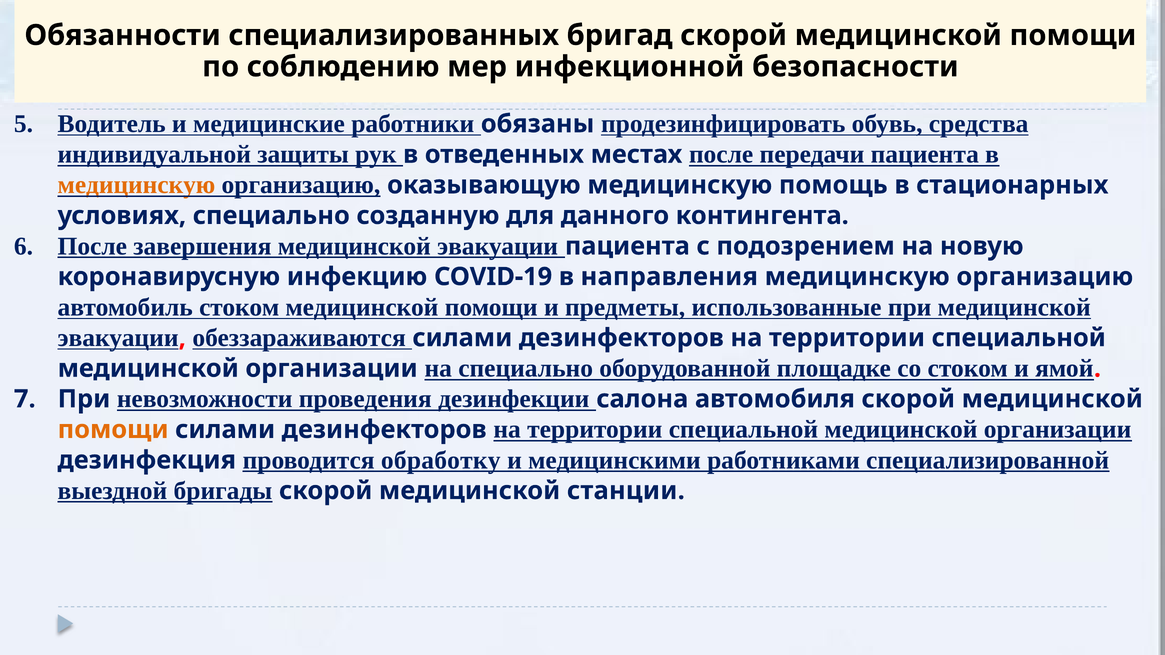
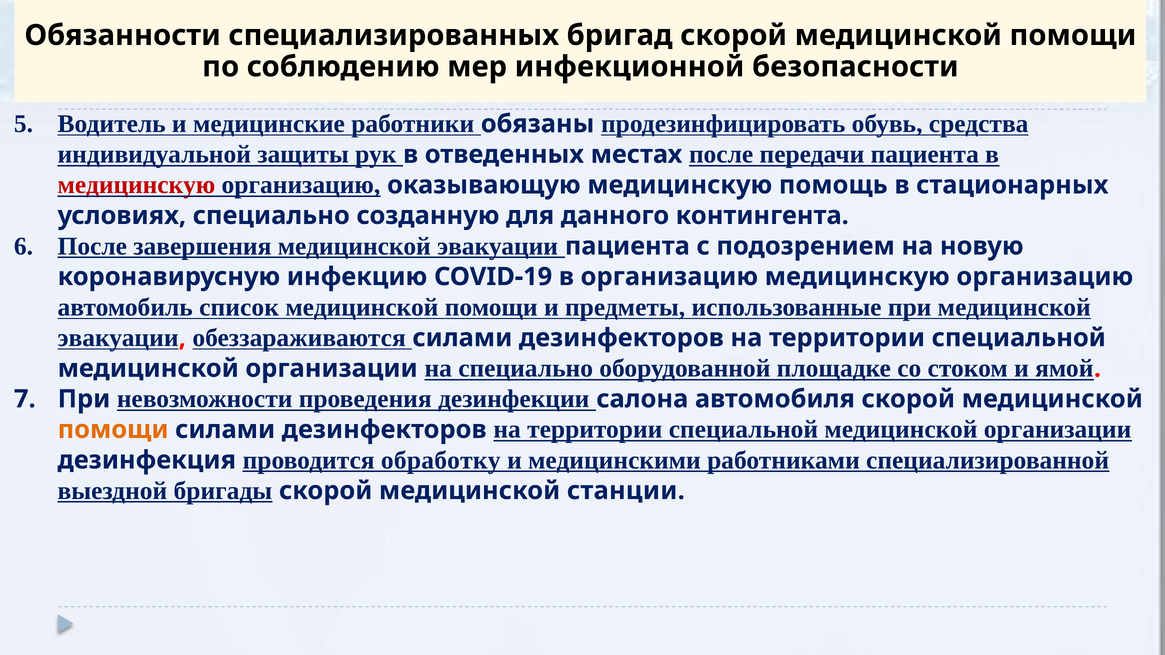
медицинскую at (136, 185) colour: orange -> red
в направления: направления -> организацию
автомобиль стоком: стоком -> список
